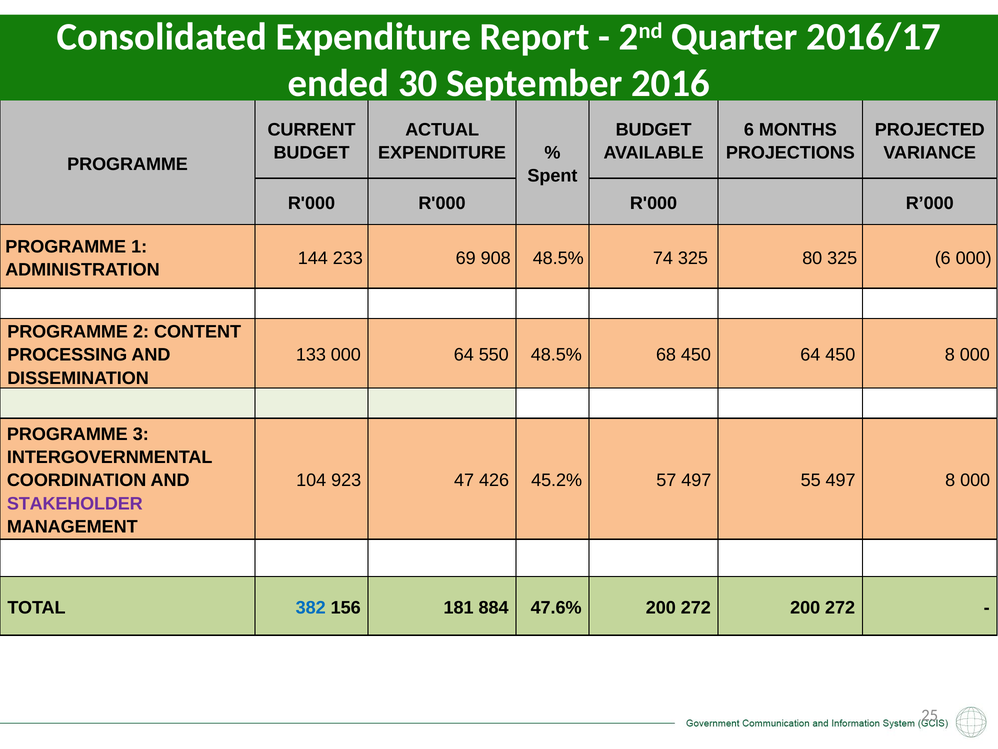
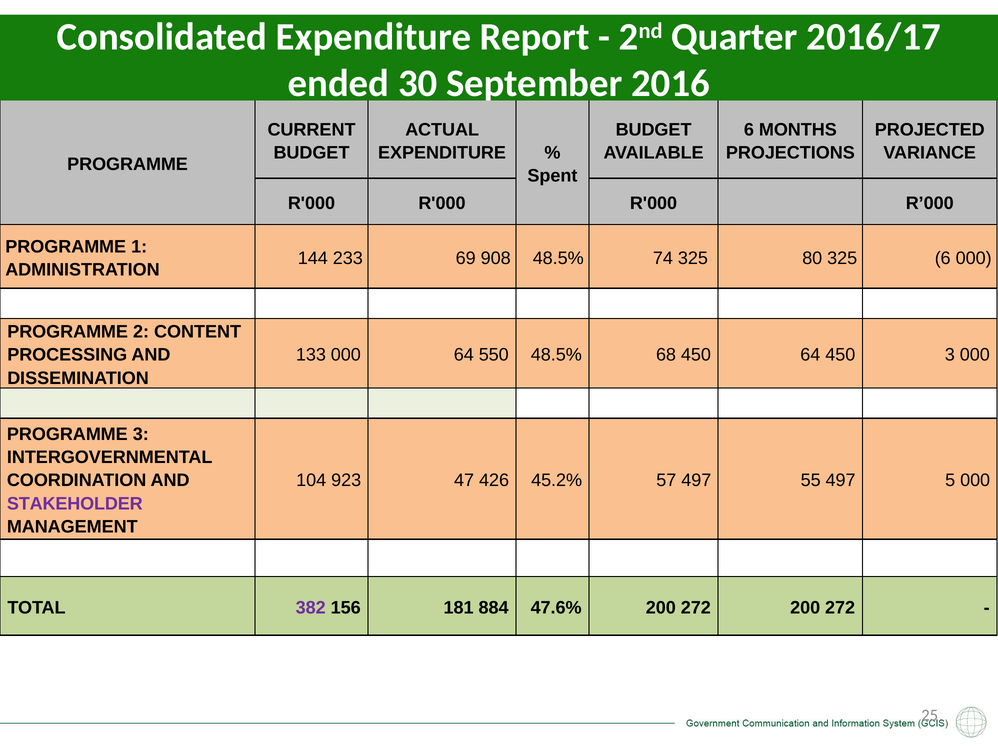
450 8: 8 -> 3
497 8: 8 -> 5
382 colour: blue -> purple
